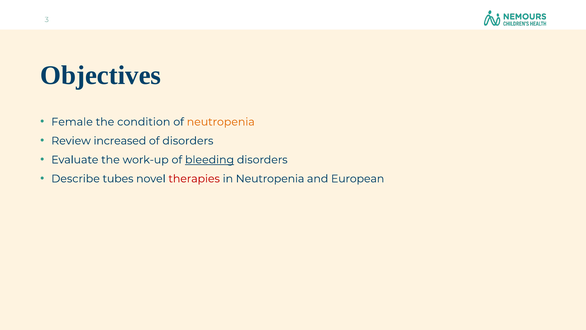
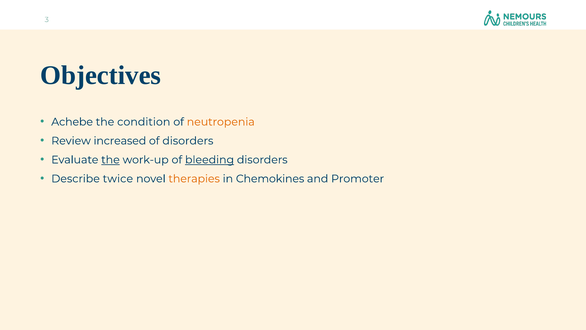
Female: Female -> Achebe
the at (111, 160) underline: none -> present
tubes: tubes -> twice
therapies colour: red -> orange
in Neutropenia: Neutropenia -> Chemokines
European: European -> Promoter
